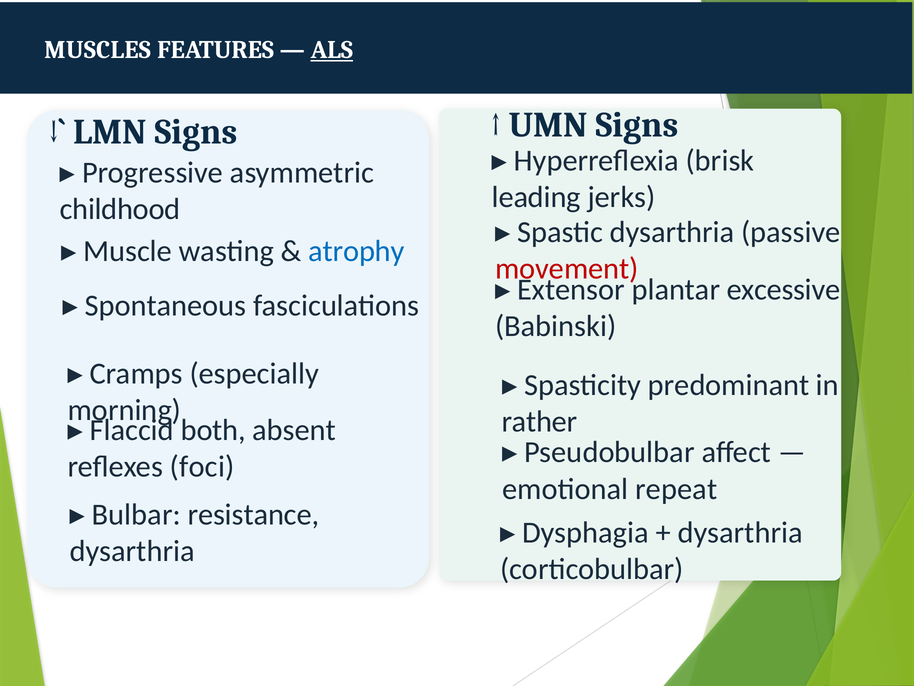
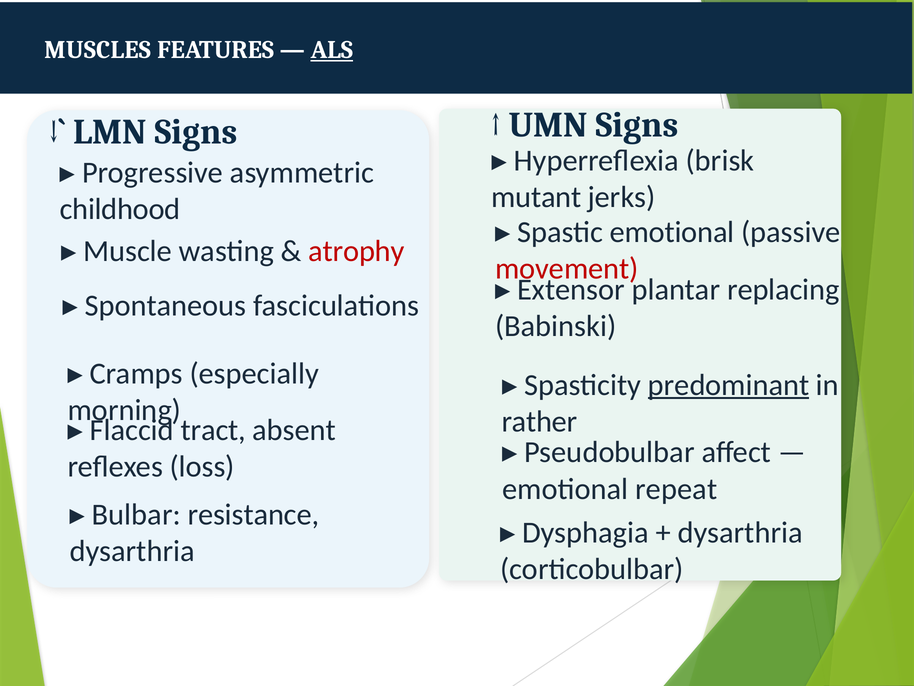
leading: leading -> mutant
dysarthria at (672, 232): dysarthria -> emotional
atrophy colour: blue -> red
excessive: excessive -> replacing
predominant underline: none -> present
both: both -> tract
foci: foci -> loss
